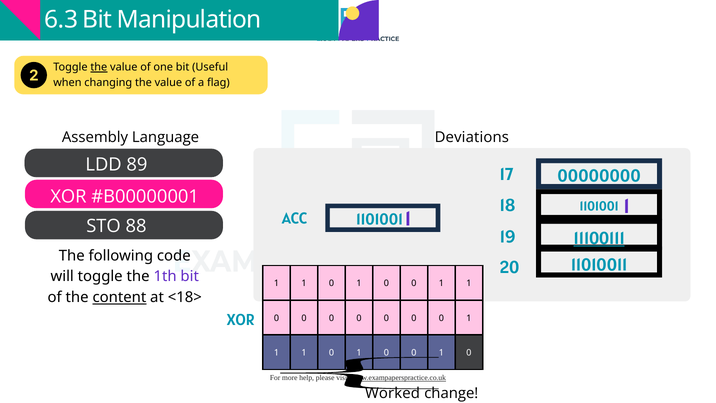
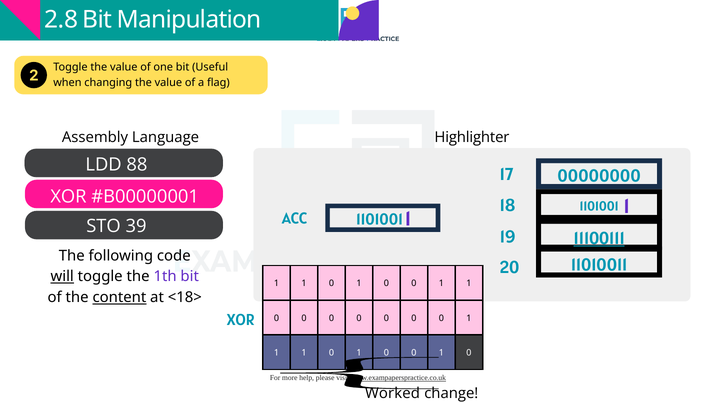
6.3: 6.3 -> 2.8
the at (99, 67) underline: present -> none
Deviations: Deviations -> Highlighter
89: 89 -> 88
88: 88 -> 39
will underline: none -> present
